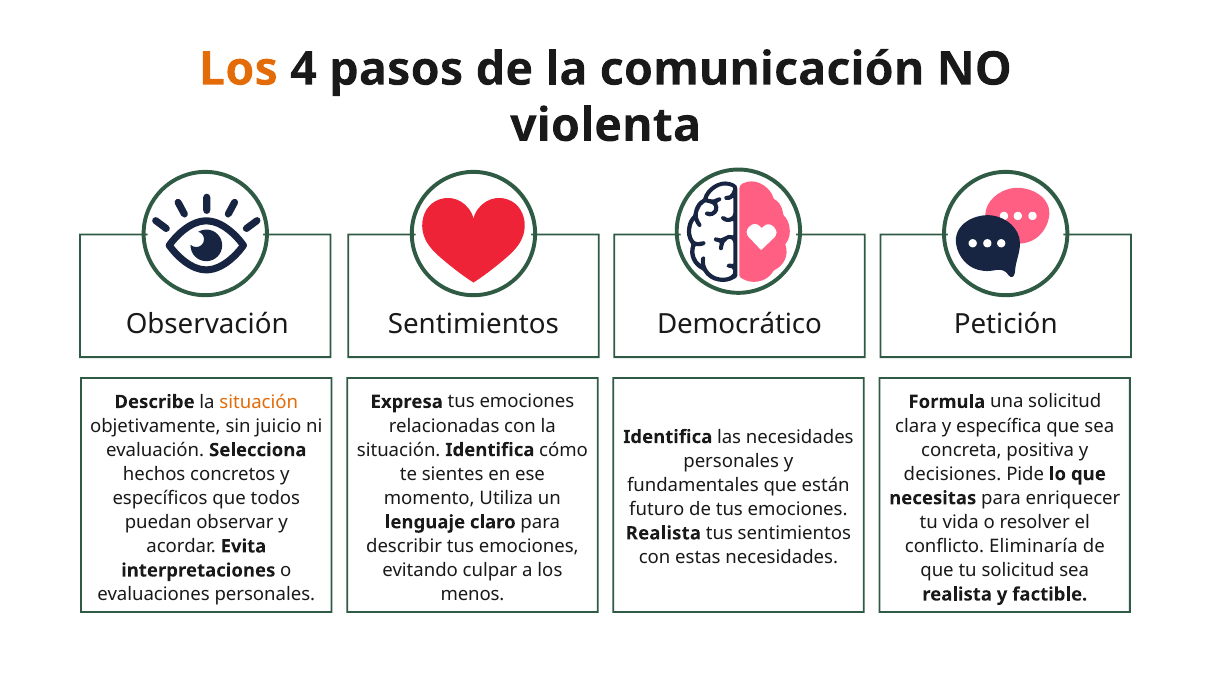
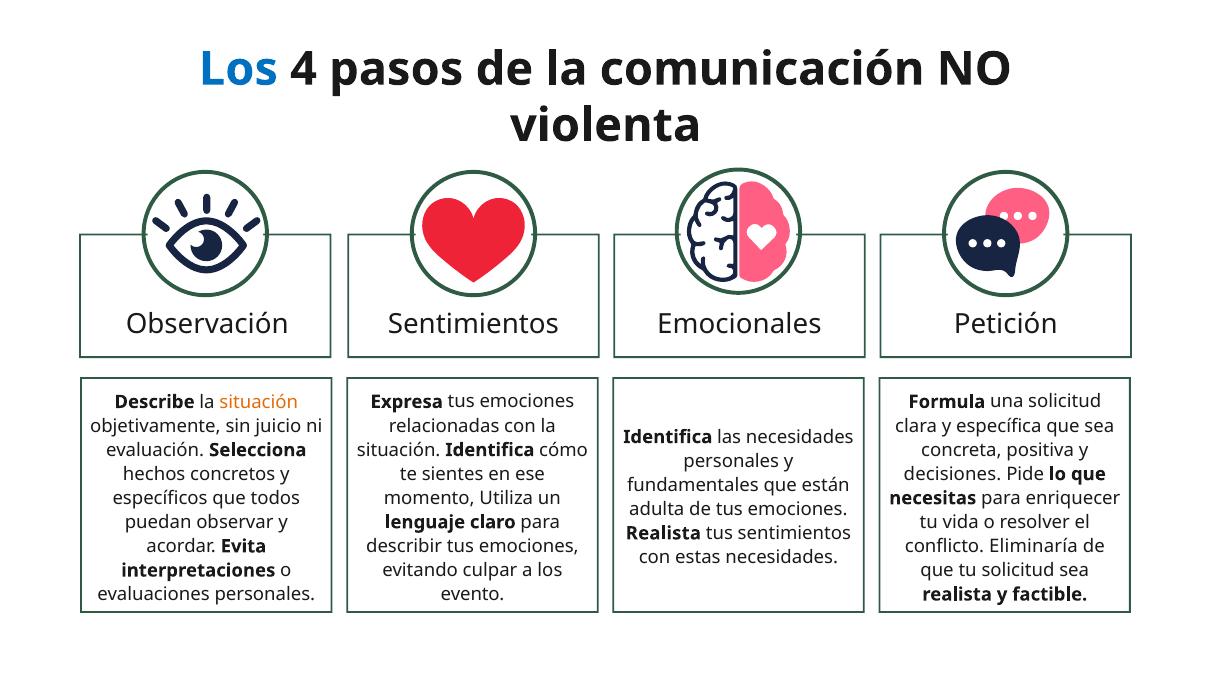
Los at (239, 69) colour: orange -> blue
Democrático: Democrático -> Emocionales
futuro: futuro -> adulta
menos: menos -> evento
